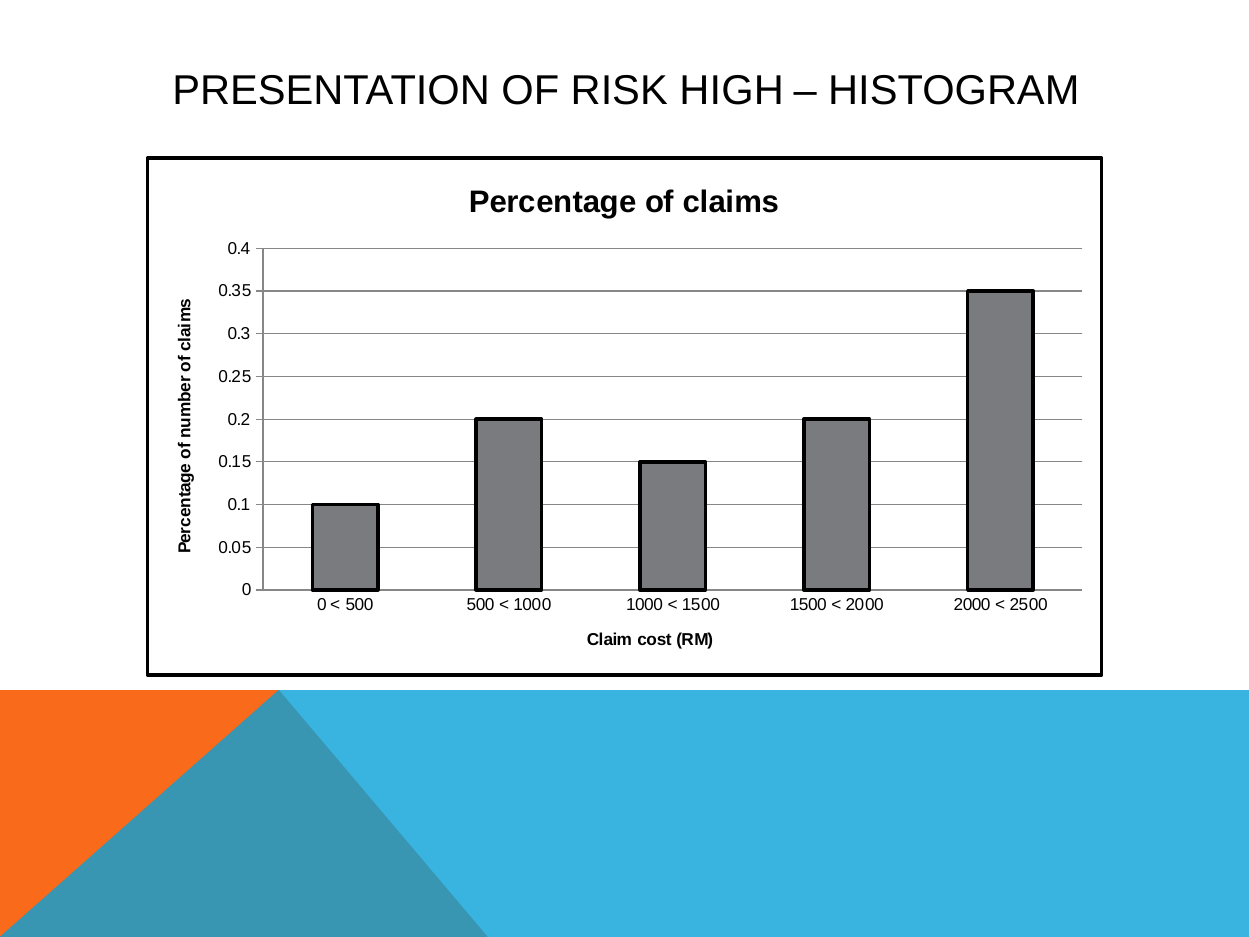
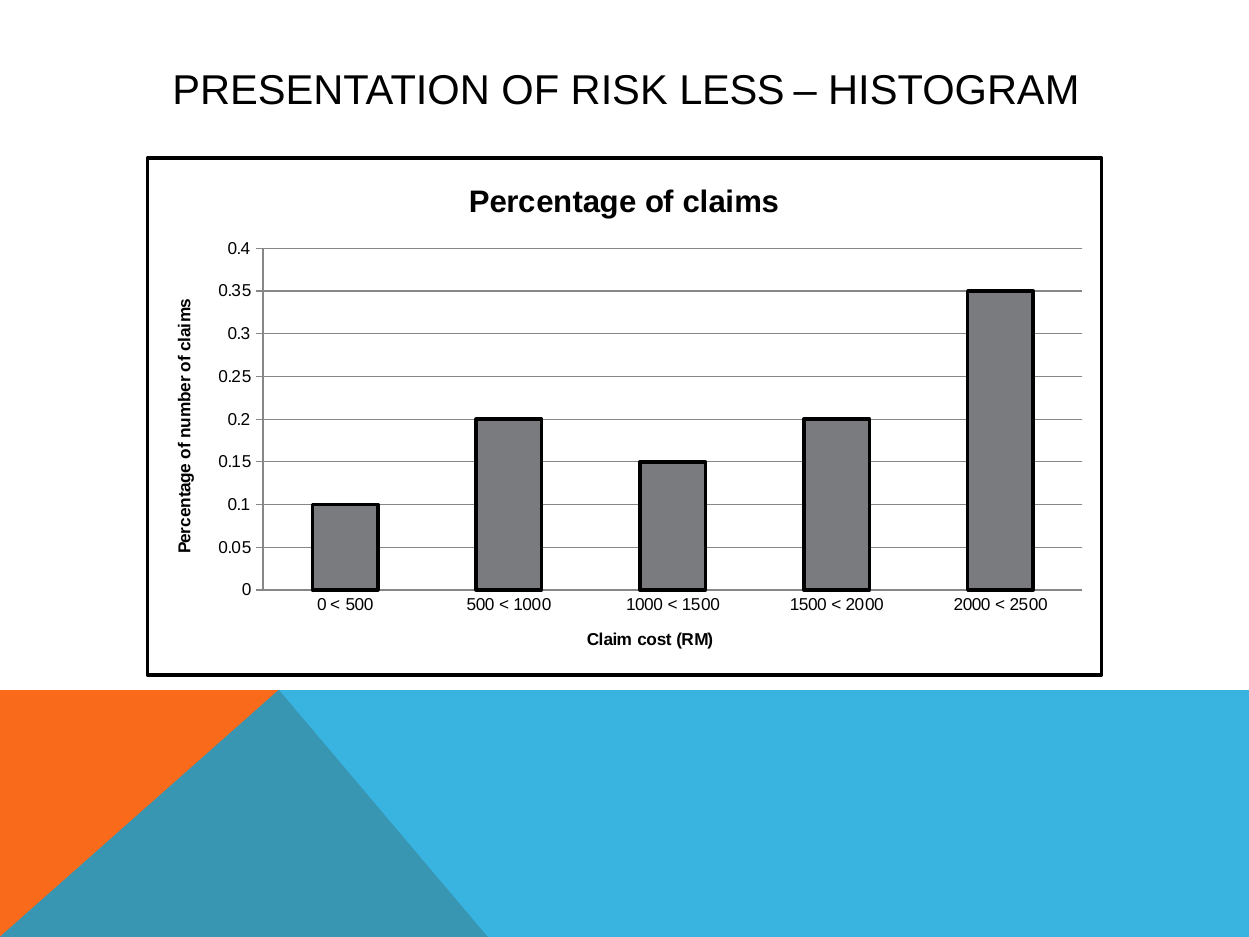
HIGH: HIGH -> LESS
